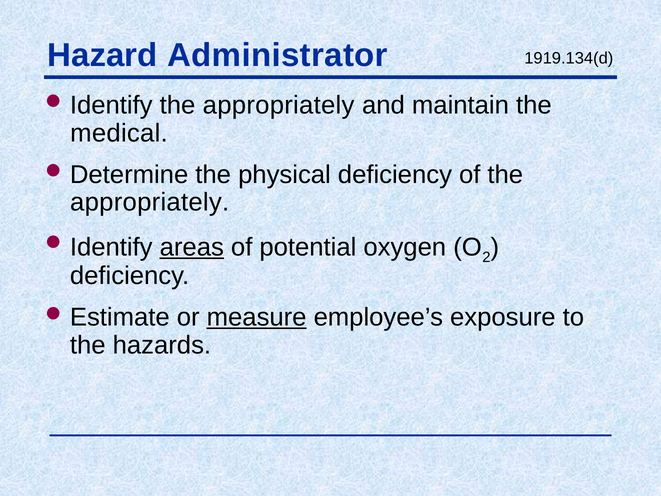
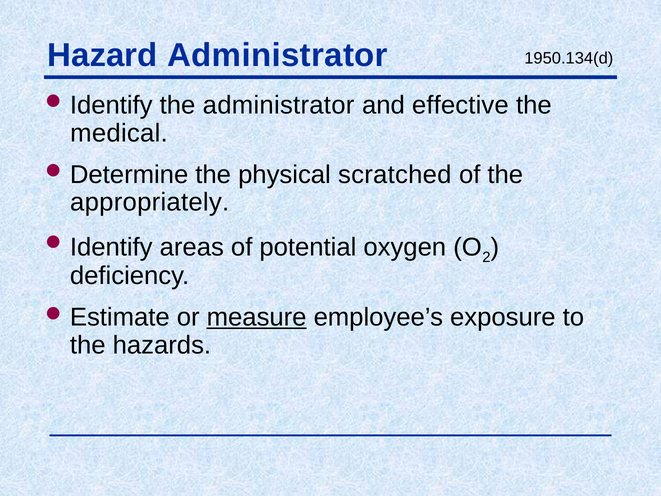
1919.134(d: 1919.134(d -> 1950.134(d
appropriately at (279, 105): appropriately -> administrator
maintain: maintain -> effective
physical deficiency: deficiency -> scratched
areas underline: present -> none
